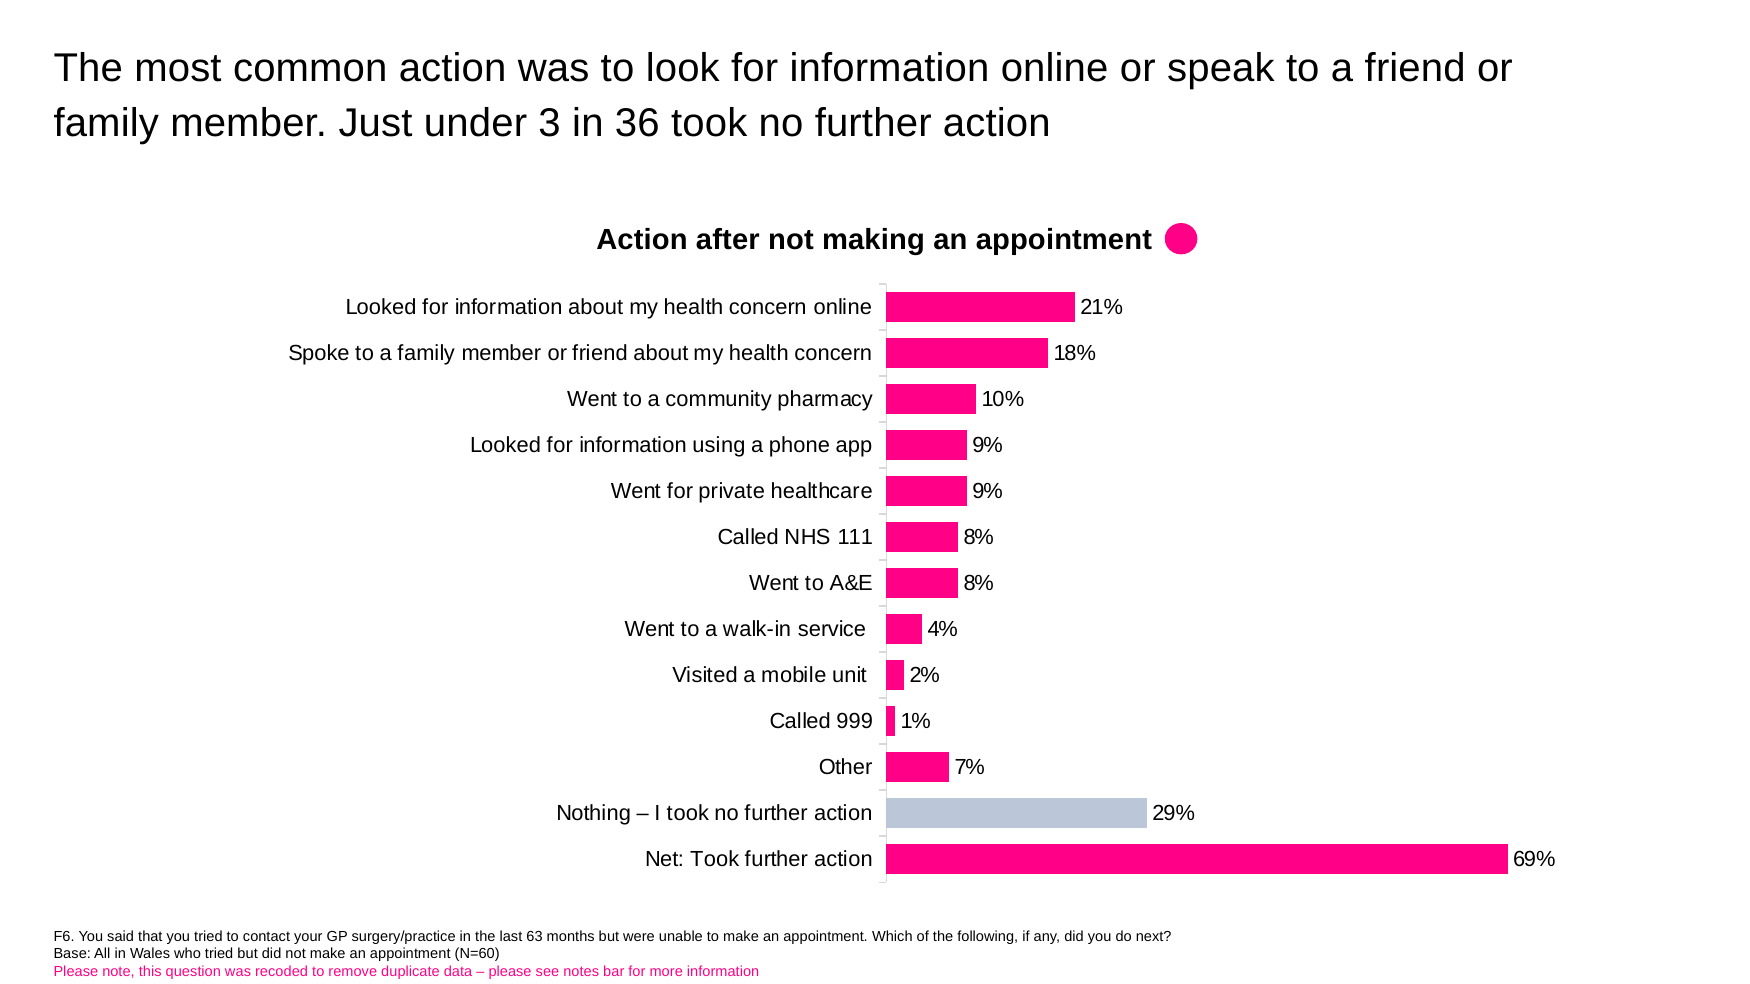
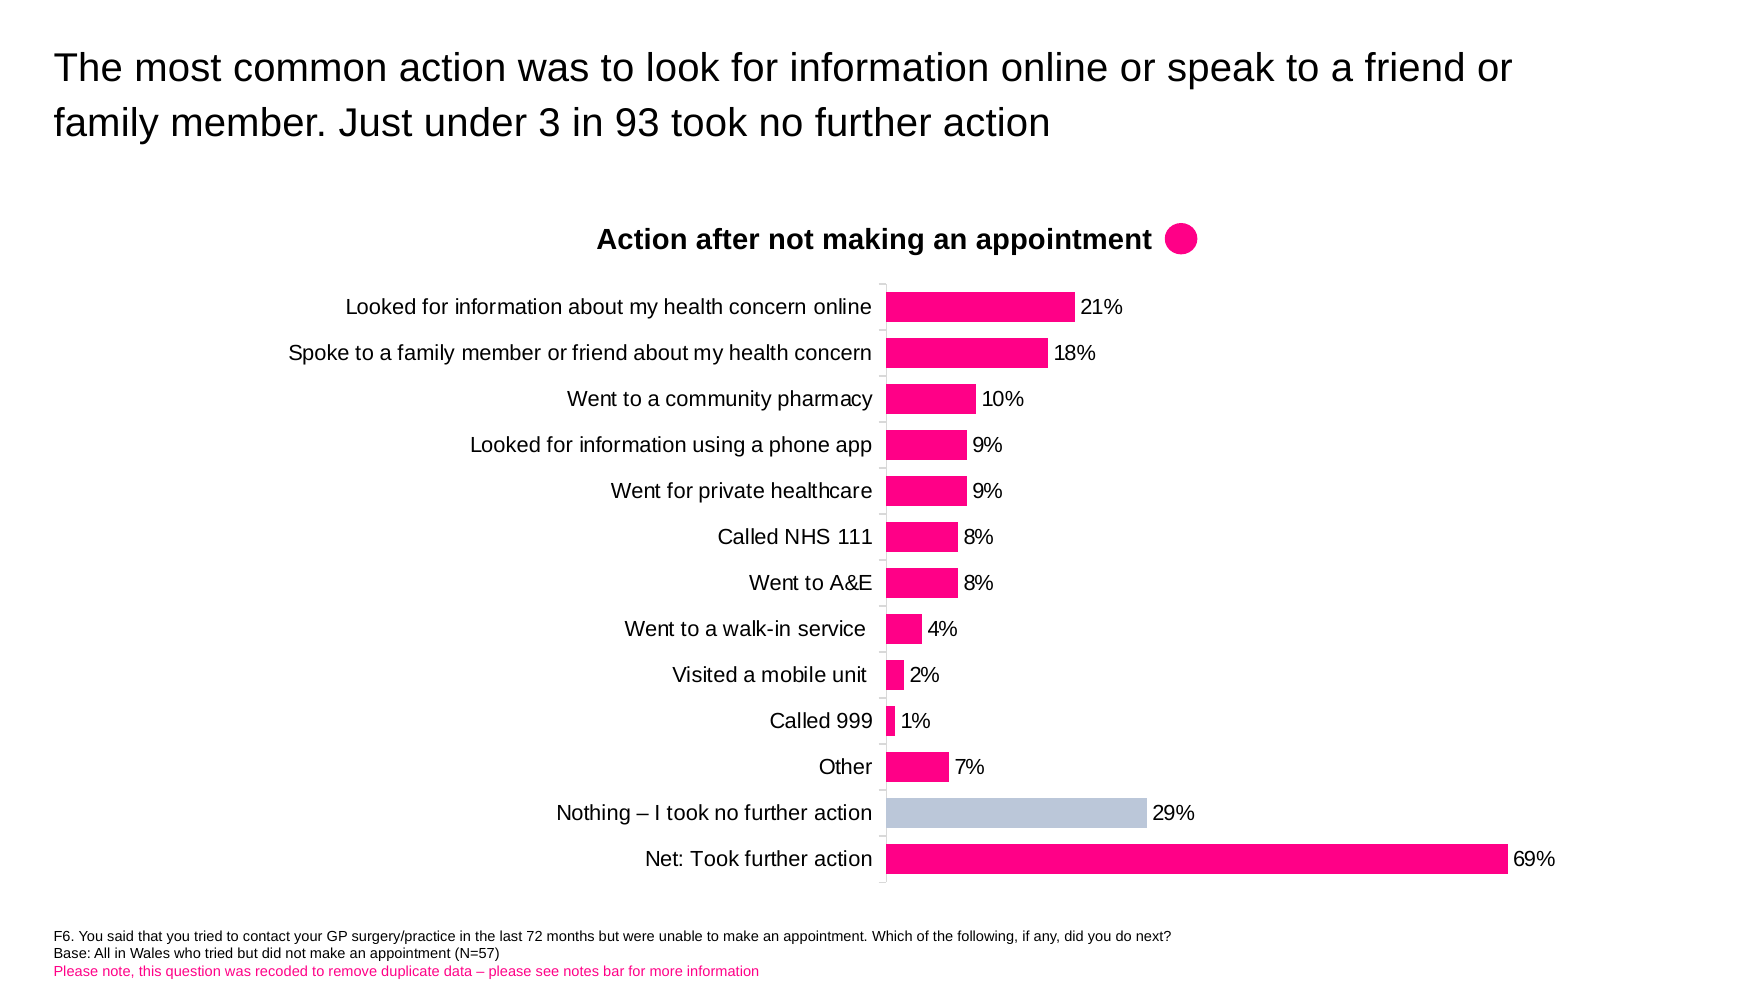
36: 36 -> 93
63: 63 -> 72
N=60: N=60 -> N=57
